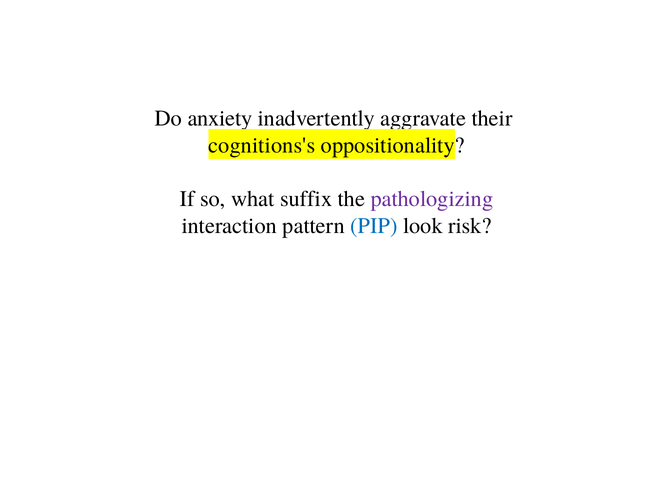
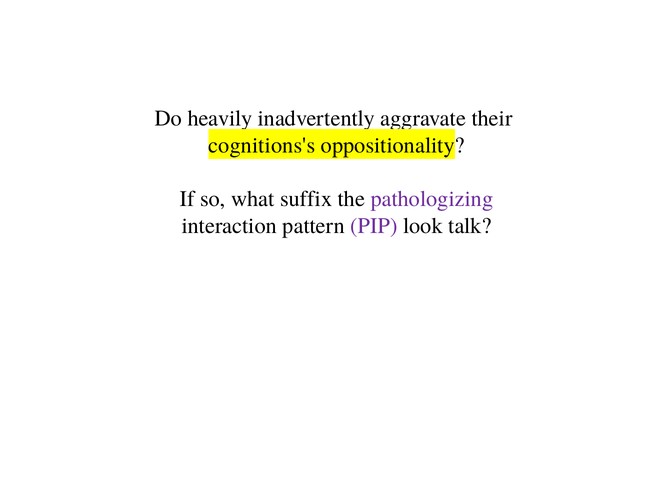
anxiety: anxiety -> heavily
PIP colour: blue -> purple
risk: risk -> talk
